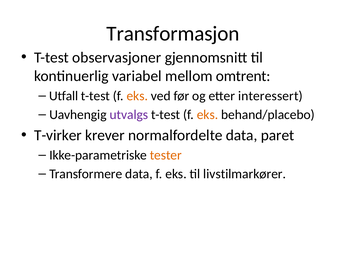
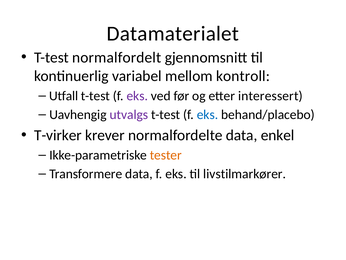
Transformasjon: Transformasjon -> Datamaterialet
observasjoner: observasjoner -> normalfordelt
omtrent: omtrent -> kontroll
eks at (137, 96) colour: orange -> purple
eks at (207, 114) colour: orange -> blue
paret: paret -> enkel
